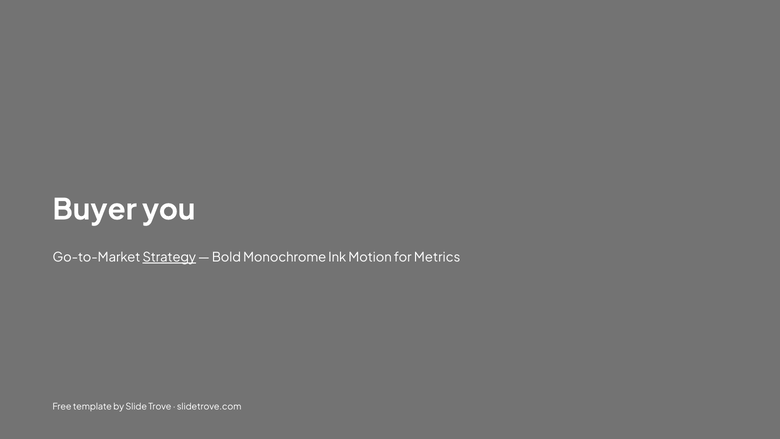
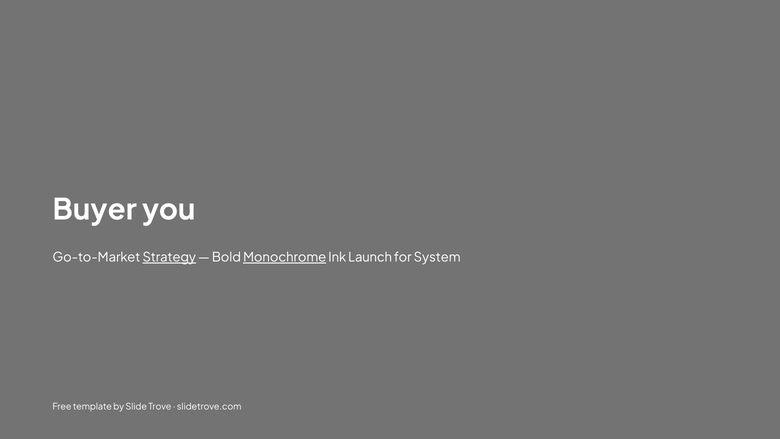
Monochrome underline: none -> present
Motion: Motion -> Launch
Metrics: Metrics -> System
